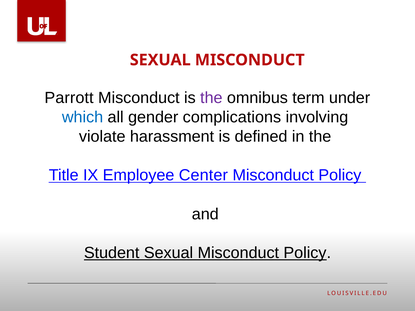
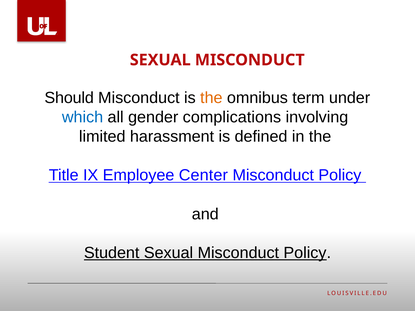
Parrott: Parrott -> Should
the at (211, 98) colour: purple -> orange
violate: violate -> limited
